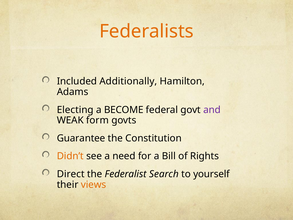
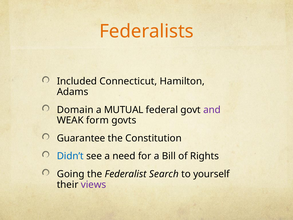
Additionally: Additionally -> Connecticut
Electing: Electing -> Domain
BECOME: BECOME -> MUTUAL
Didn’t colour: orange -> blue
Direct: Direct -> Going
views colour: orange -> purple
